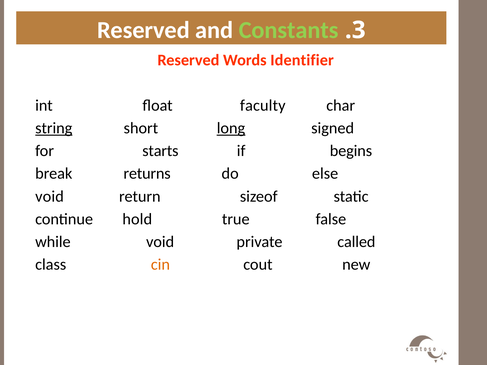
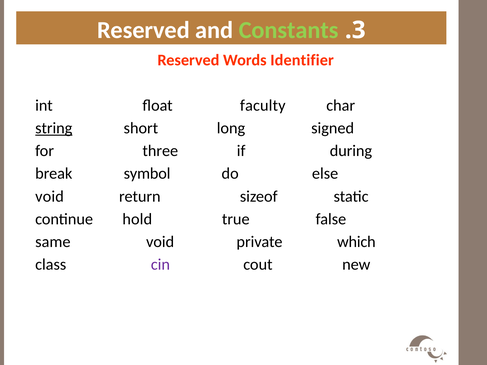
long underline: present -> none
starts: starts -> three
begins: begins -> during
returns: returns -> symbol
while: while -> same
called: called -> which
cin colour: orange -> purple
